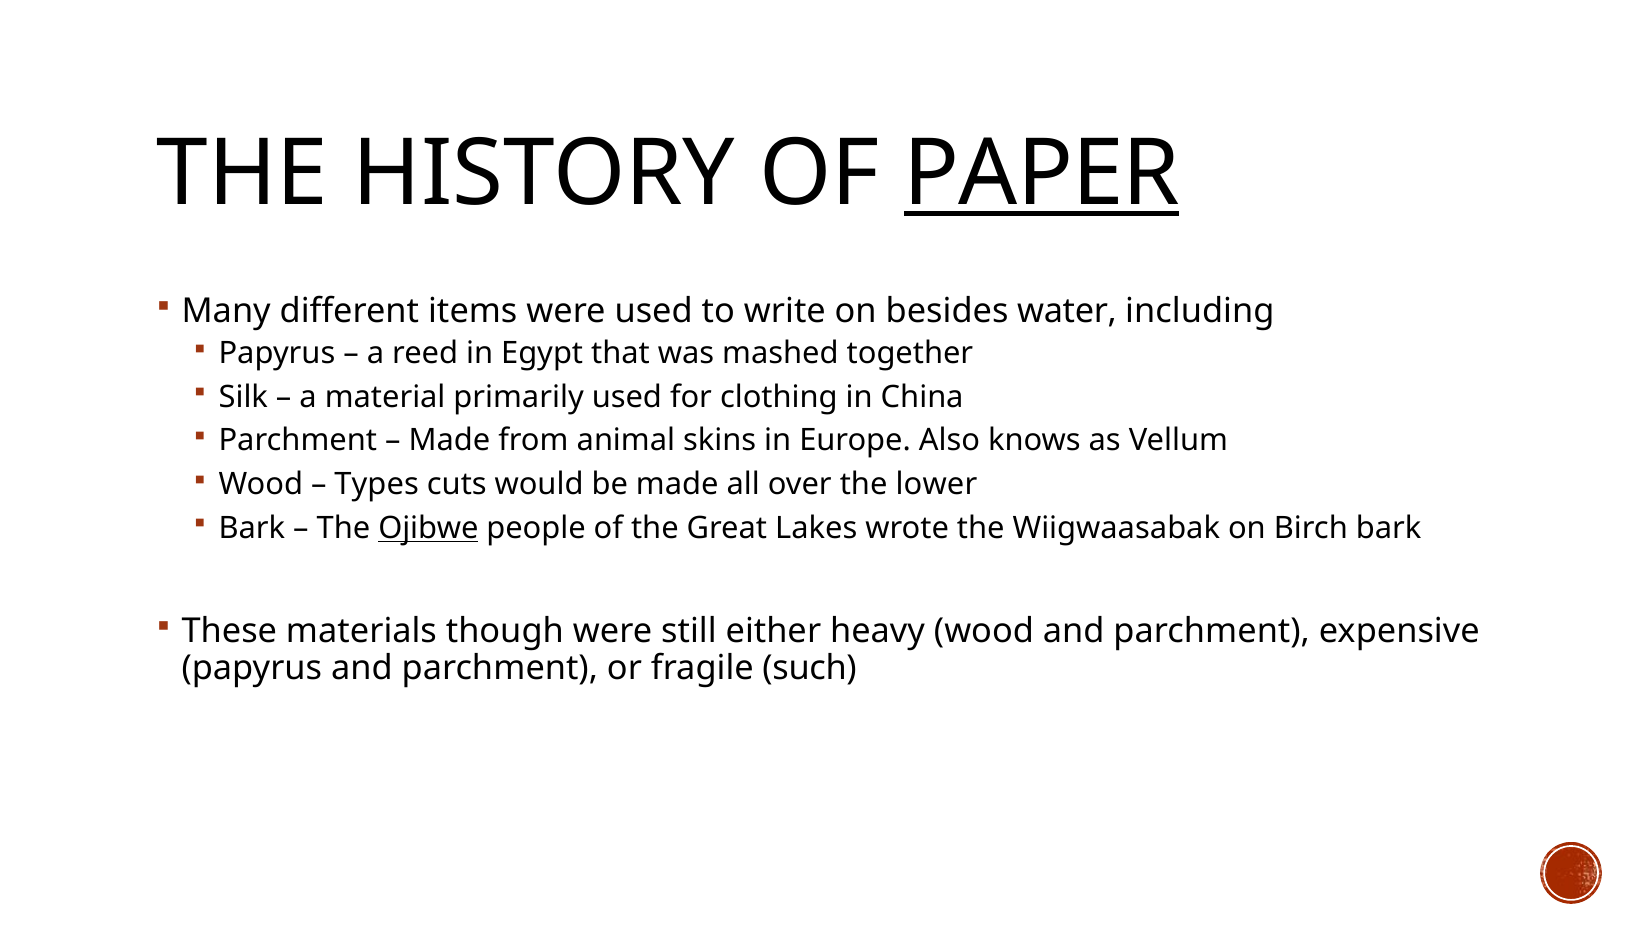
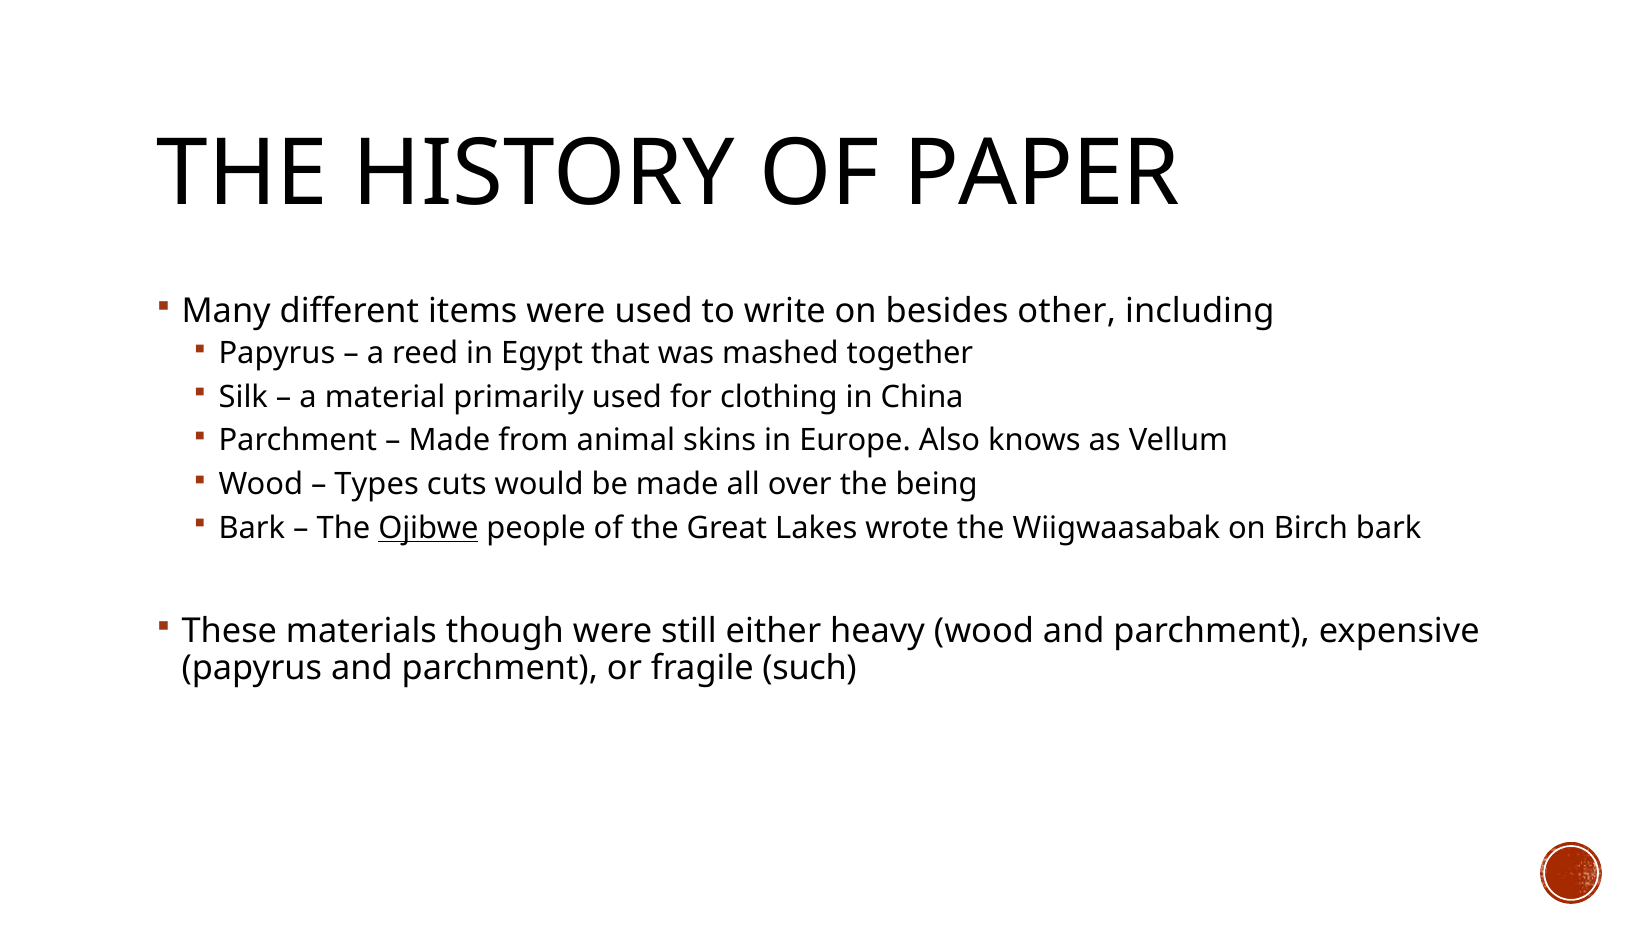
PAPER underline: present -> none
water: water -> other
lower: lower -> being
